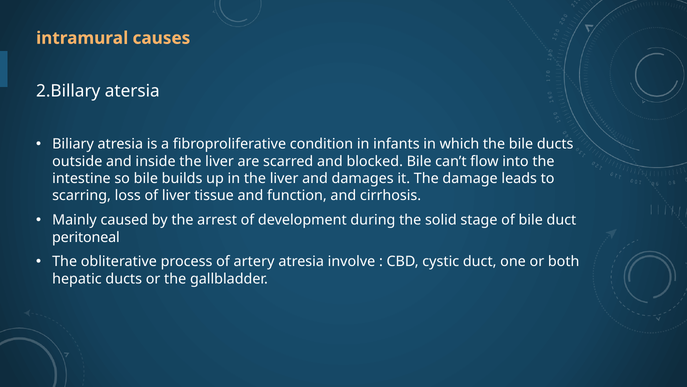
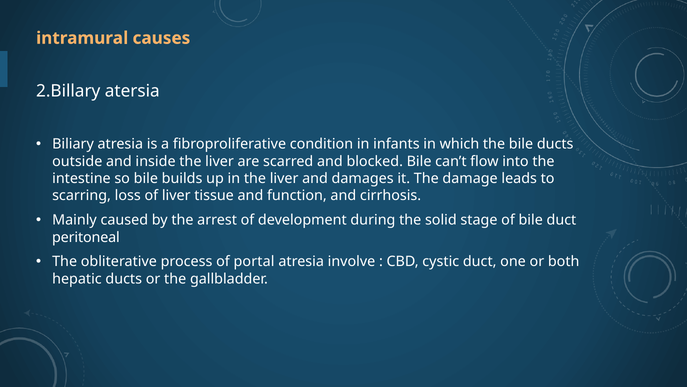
artery: artery -> portal
